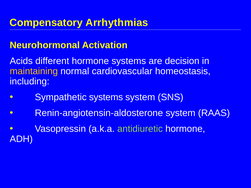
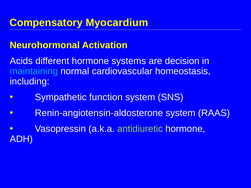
Arrhythmias: Arrhythmias -> Myocardium
maintaining colour: yellow -> light blue
Sympathetic systems: systems -> function
